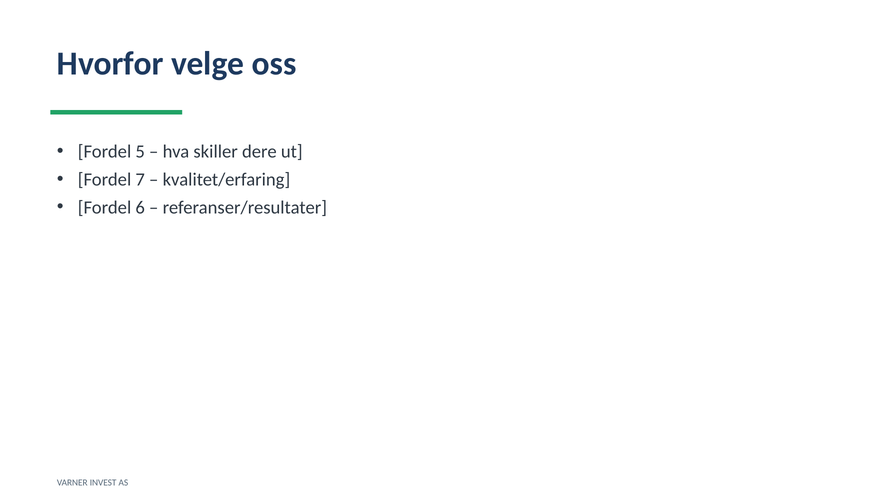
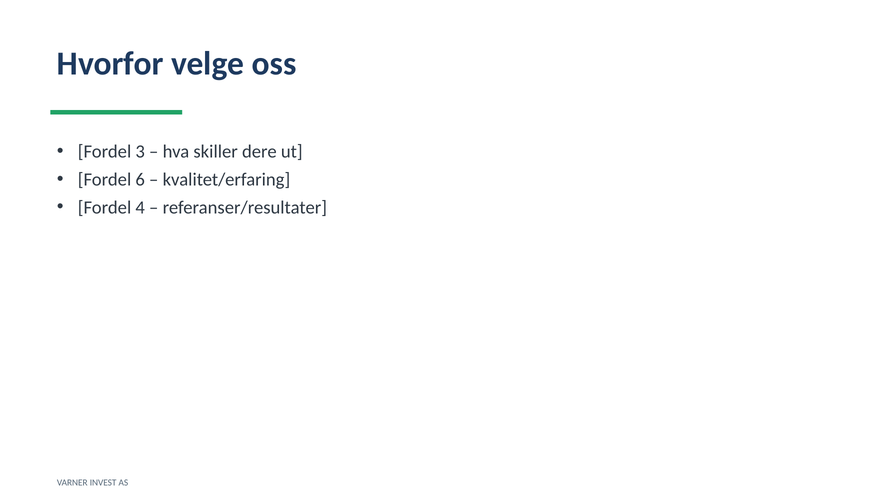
5: 5 -> 3
7: 7 -> 6
6: 6 -> 4
